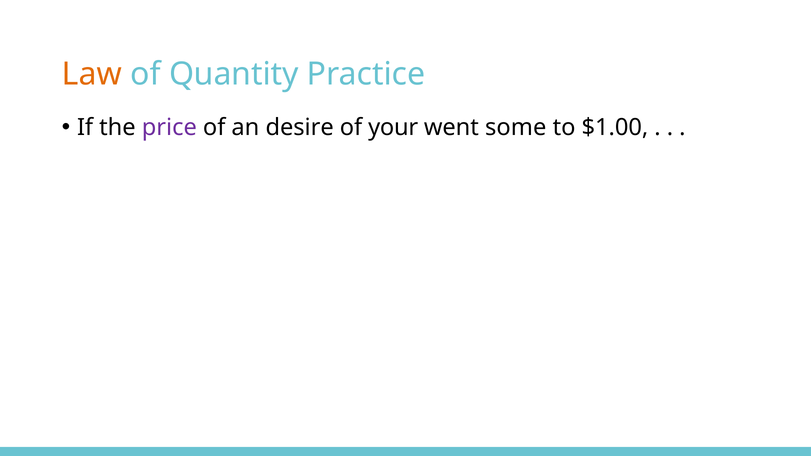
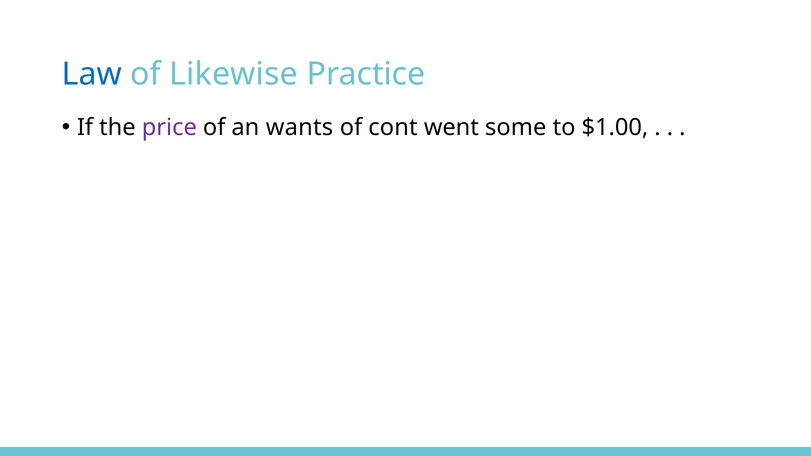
Law colour: orange -> blue
Quantity: Quantity -> Likewise
desire: desire -> wants
your: your -> cont
